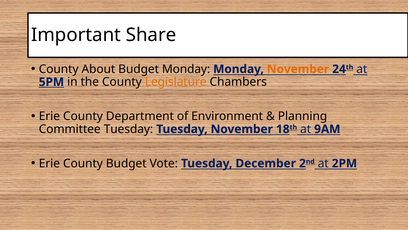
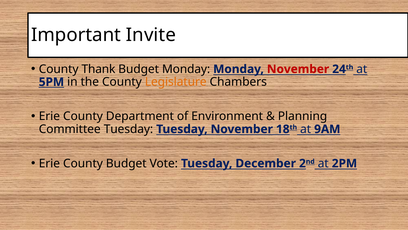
Share: Share -> Invite
About: About -> Thank
November at (298, 69) colour: orange -> red
